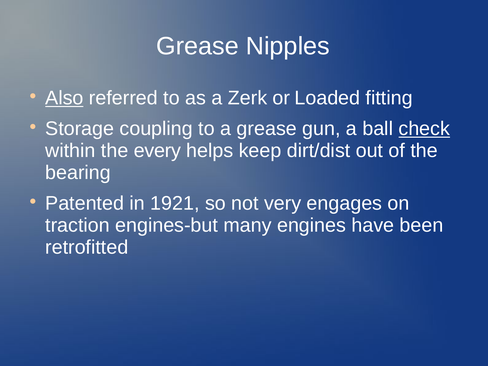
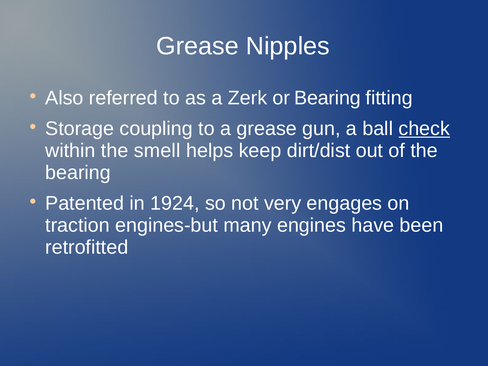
Also underline: present -> none
or Loaded: Loaded -> Bearing
every: every -> smell
1921: 1921 -> 1924
